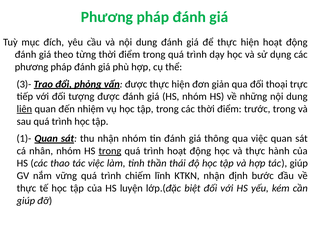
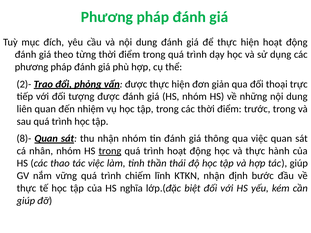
3)-: 3)- -> 2)-
liên underline: present -> none
1)-: 1)- -> 8)-
luyện: luyện -> nghĩa
